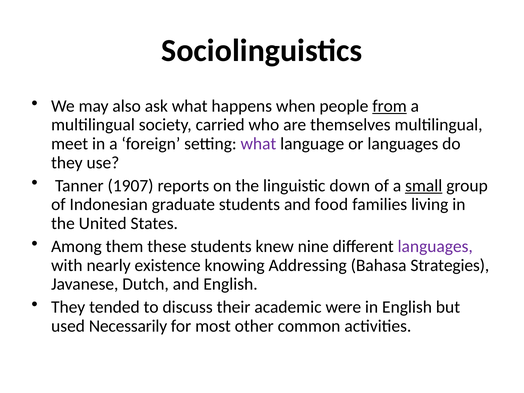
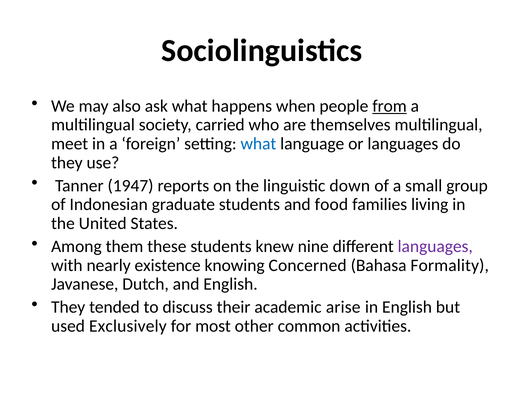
what at (258, 144) colour: purple -> blue
1907: 1907 -> 1947
small underline: present -> none
Addressing: Addressing -> Concerned
Strategies: Strategies -> Formality
were: were -> arise
Necessarily: Necessarily -> Exclusively
